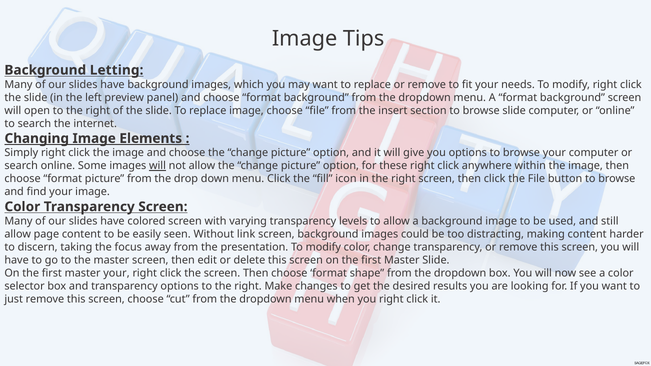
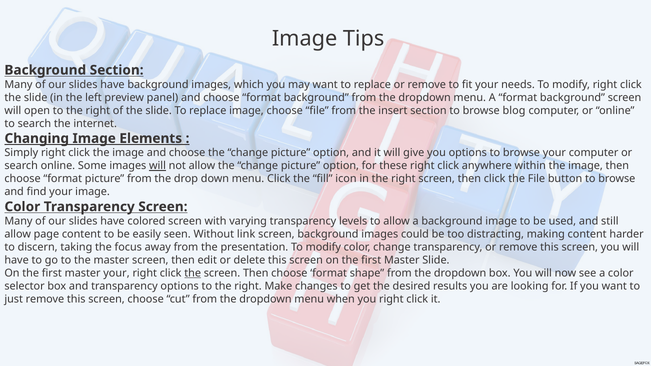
Background Letting: Letting -> Section
browse slide: slide -> blog
the at (193, 273) underline: none -> present
